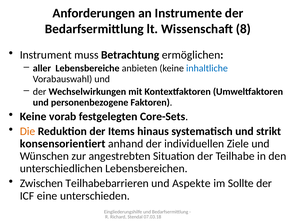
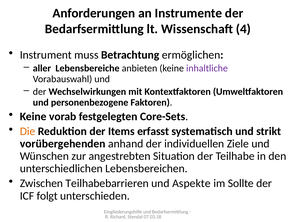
8: 8 -> 4
inhaltliche colour: blue -> purple
hinaus: hinaus -> erfasst
konsensorientiert: konsensorientiert -> vorübergehenden
eine: eine -> folgt
